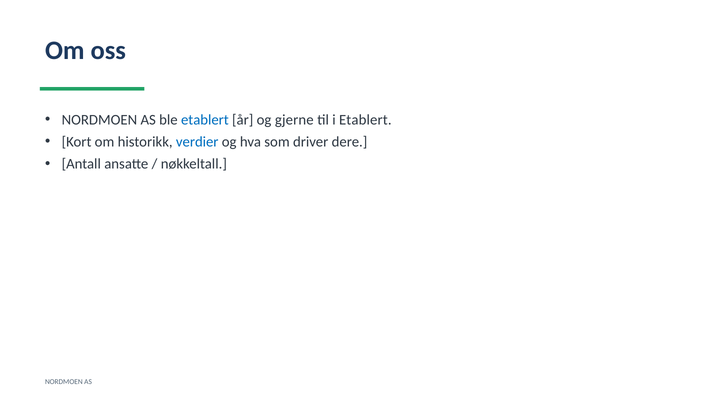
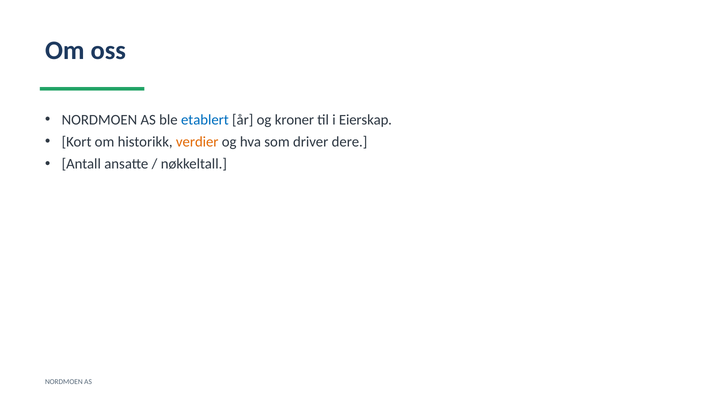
gjerne: gjerne -> kroner
i Etablert: Etablert -> Eierskap
verdier colour: blue -> orange
